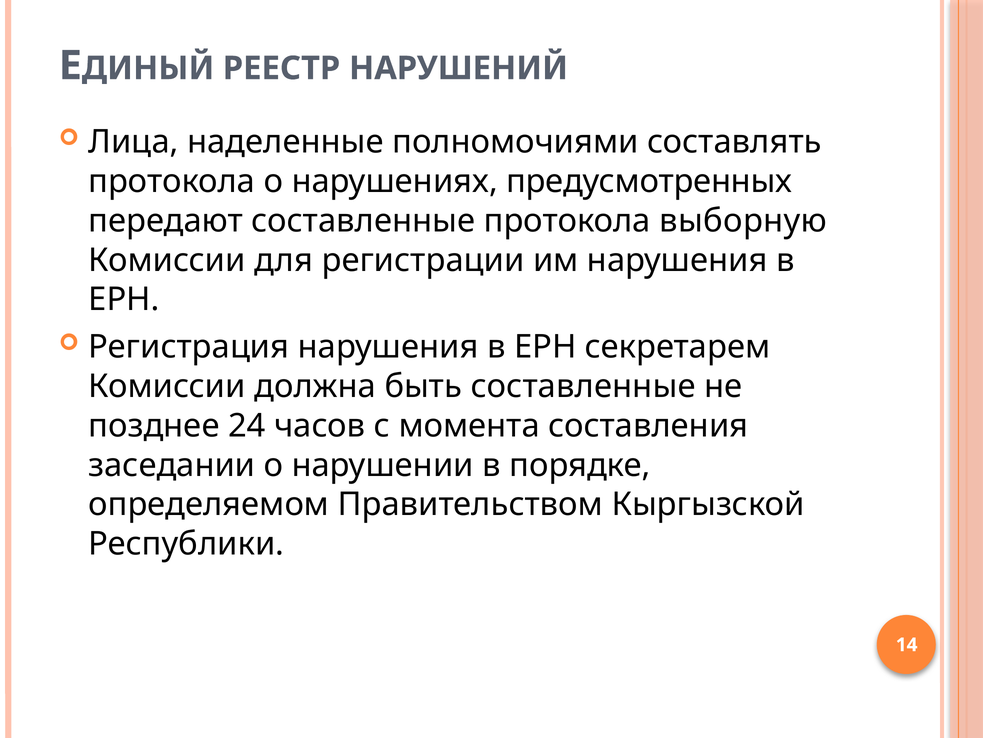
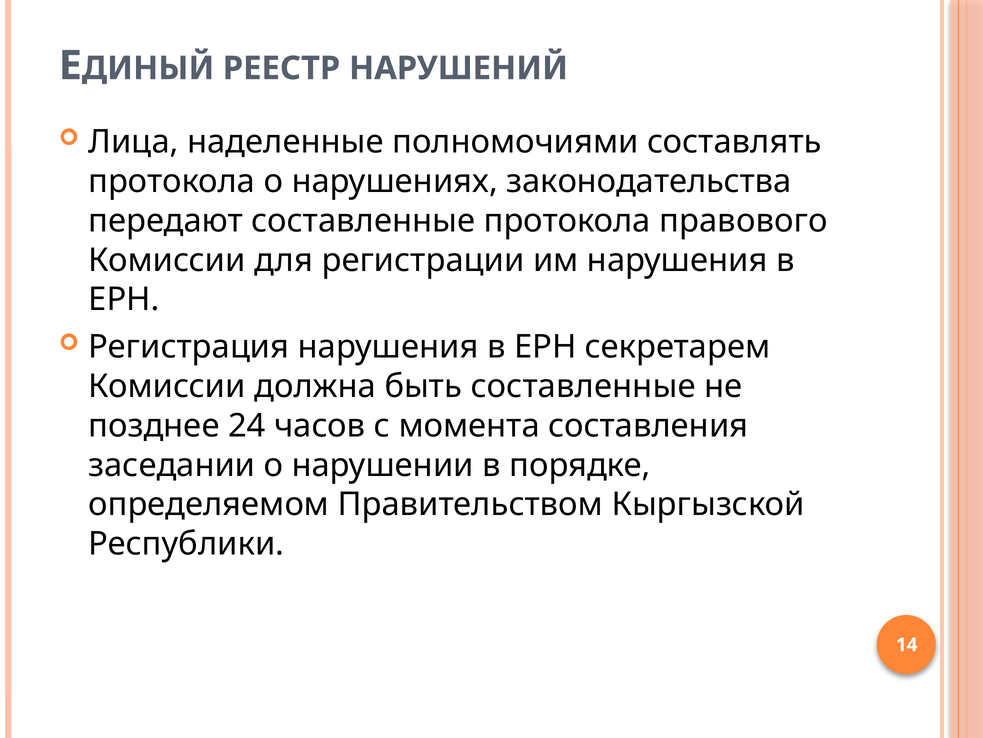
предусмотренных: предусмотренных -> законодательства
выборную: выборную -> правового
